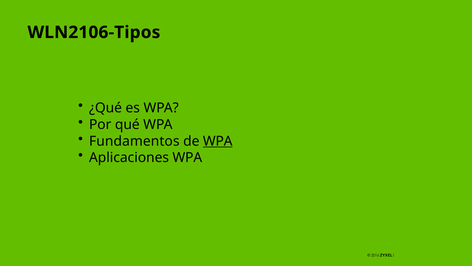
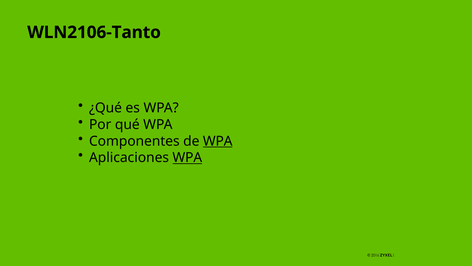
WLN2106-Tipos: WLN2106-Tipos -> WLN2106-Tanto
Fundamentos: Fundamentos -> Componentes
WPA at (187, 157) underline: none -> present
